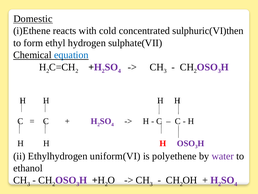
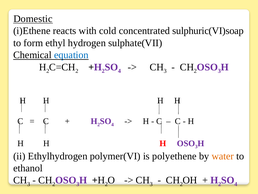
sulphuric(VI)then: sulphuric(VI)then -> sulphuric(VI)soap
uniform(VI: uniform(VI -> polymer(VI
water colour: purple -> orange
